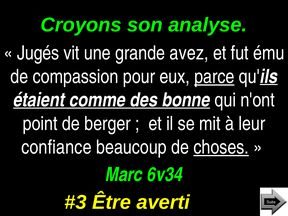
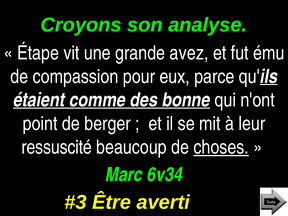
Jugés: Jugés -> Étape
parce underline: present -> none
confiance: confiance -> ressuscité
